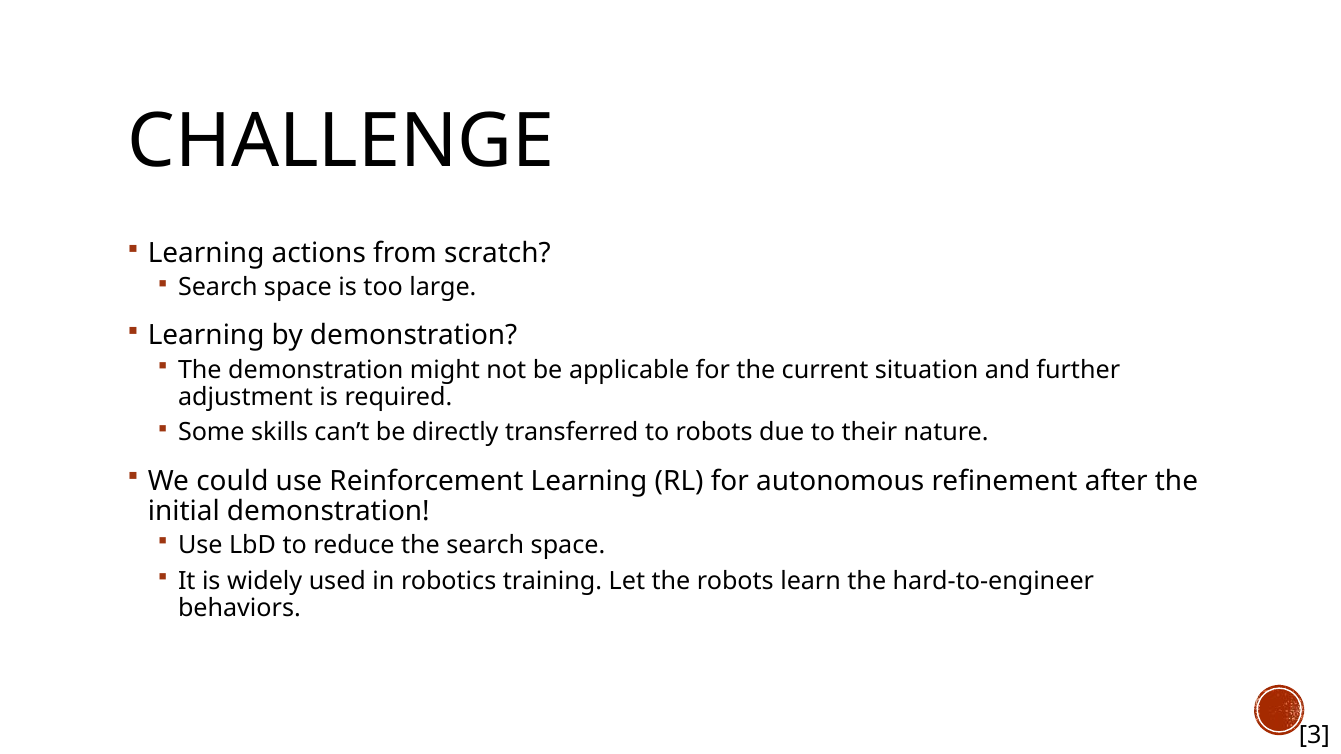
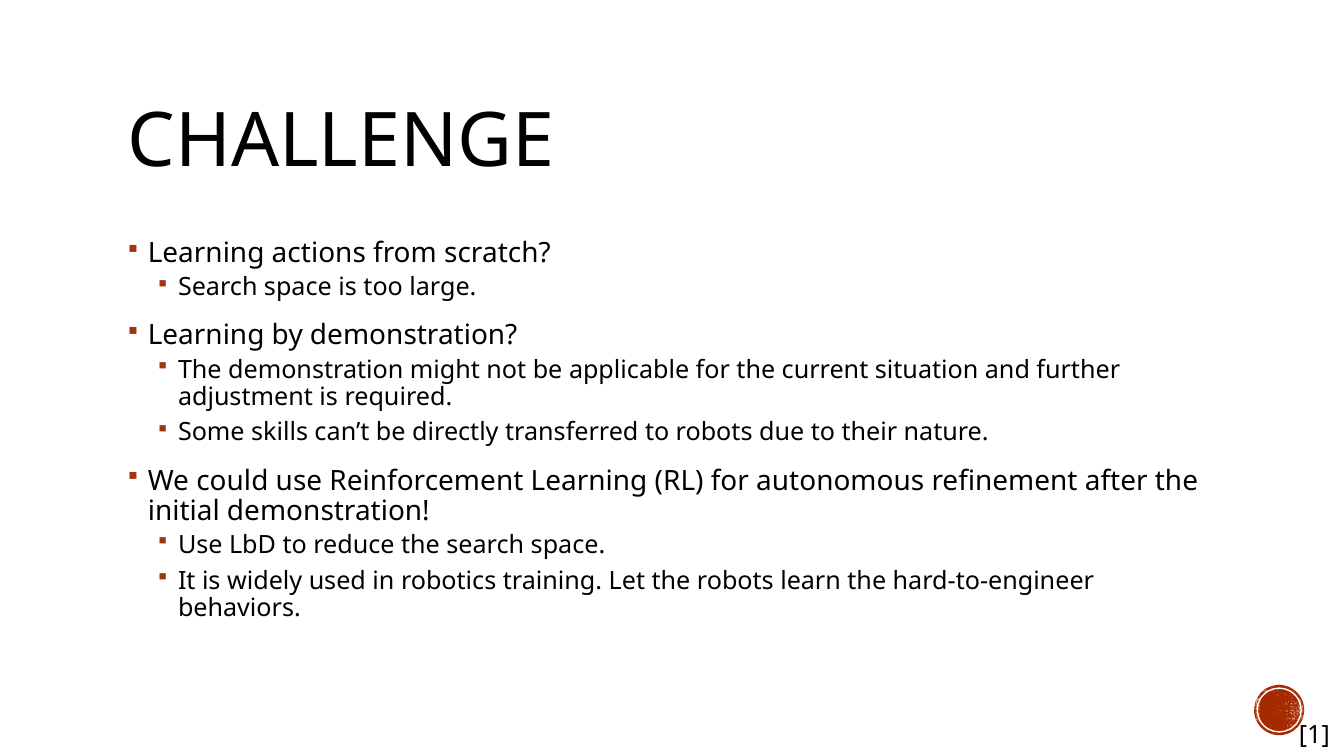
3: 3 -> 1
